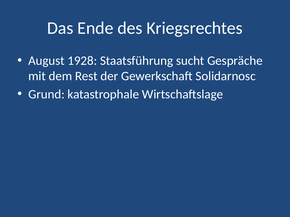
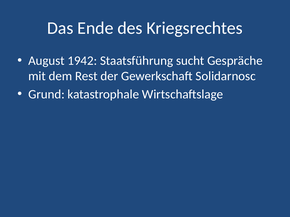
1928: 1928 -> 1942
